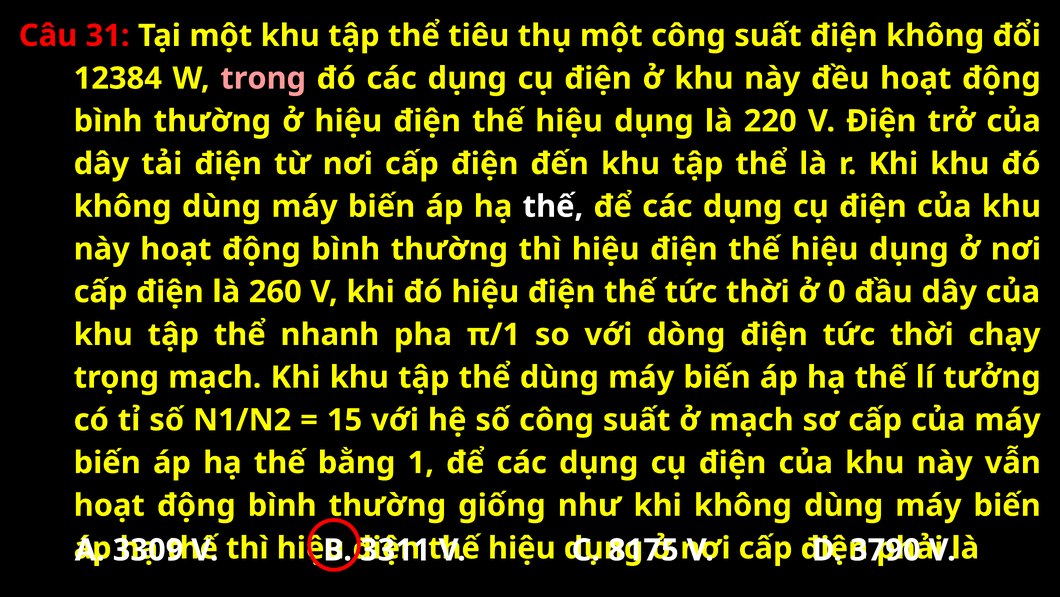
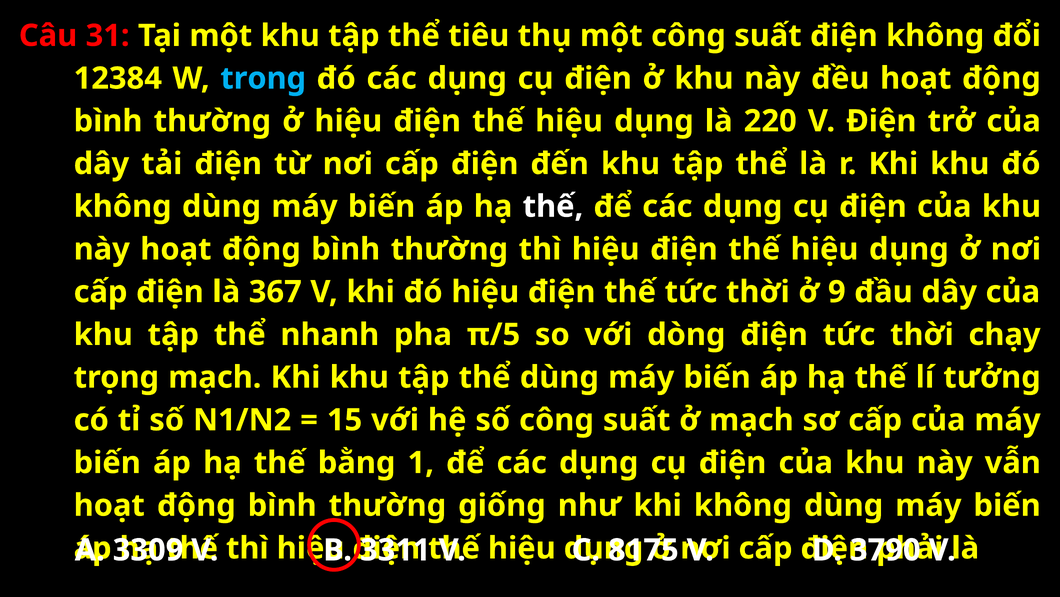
trong colour: pink -> light blue
260: 260 -> 367
0: 0 -> 9
π/1: π/1 -> π/5
